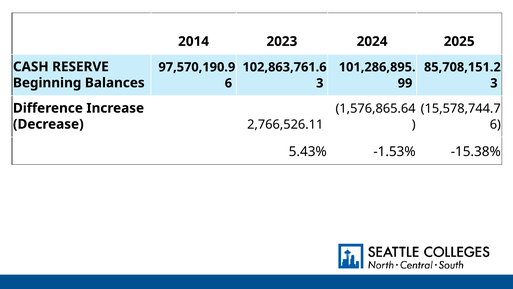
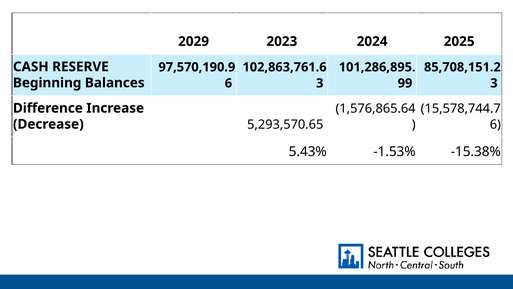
2014: 2014 -> 2029
2,766,526.11: 2,766,526.11 -> 5,293,570.65
